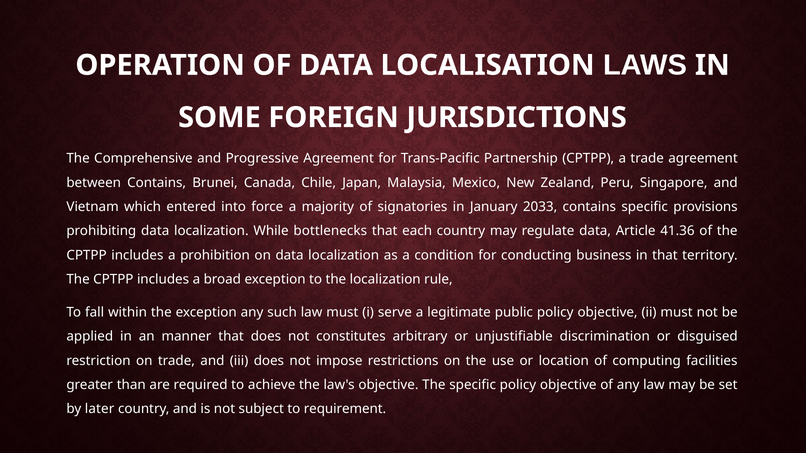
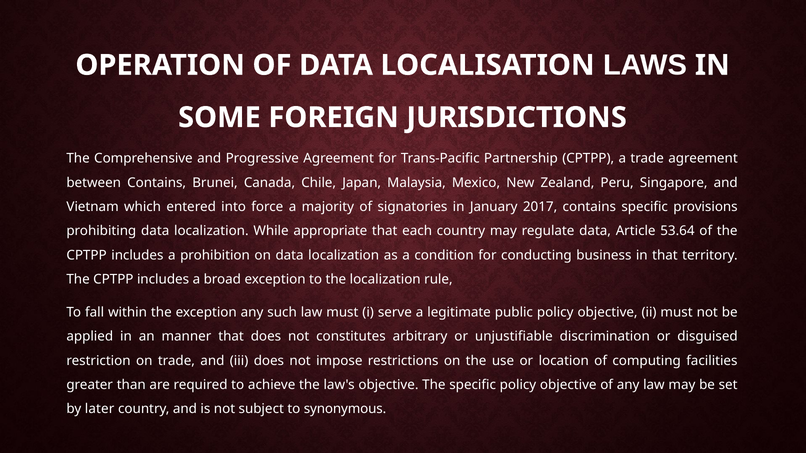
2033: 2033 -> 2017
bottlenecks: bottlenecks -> appropriate
41.36: 41.36 -> 53.64
requirement: requirement -> synonymous
